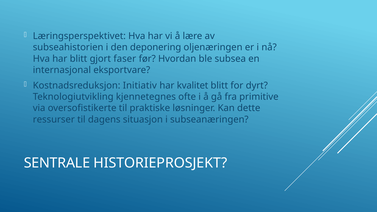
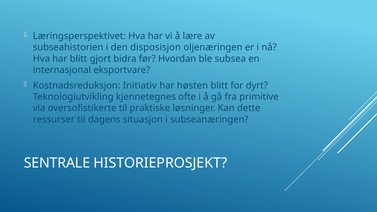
deponering: deponering -> disposisjon
faser: faser -> bidra
kvalitet: kvalitet -> høsten
